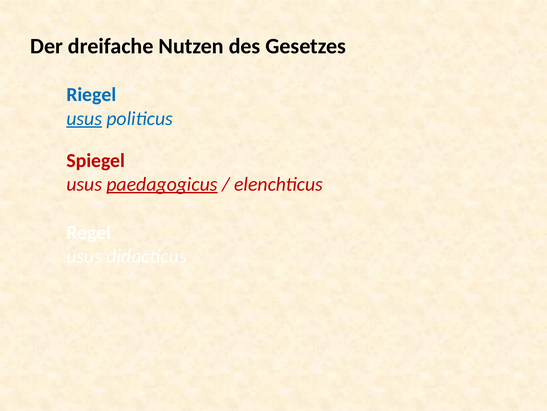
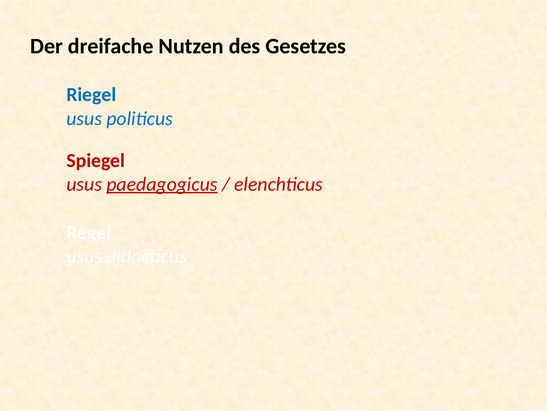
usus at (84, 118) underline: present -> none
